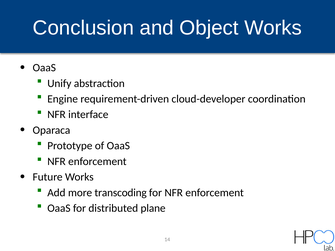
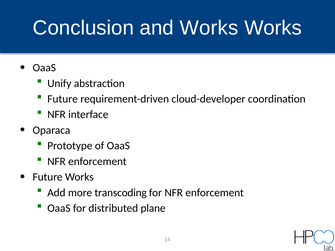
and Object: Object -> Works
Engine at (63, 99): Engine -> Future
